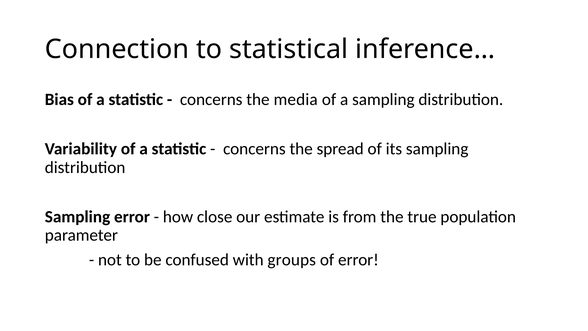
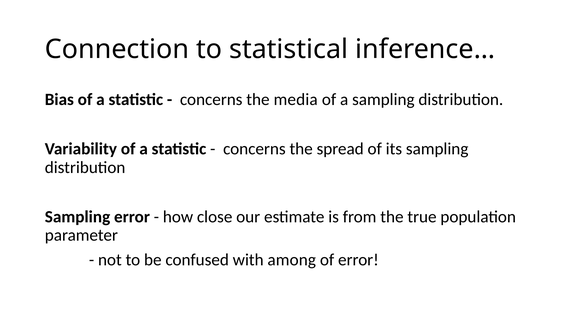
groups: groups -> among
